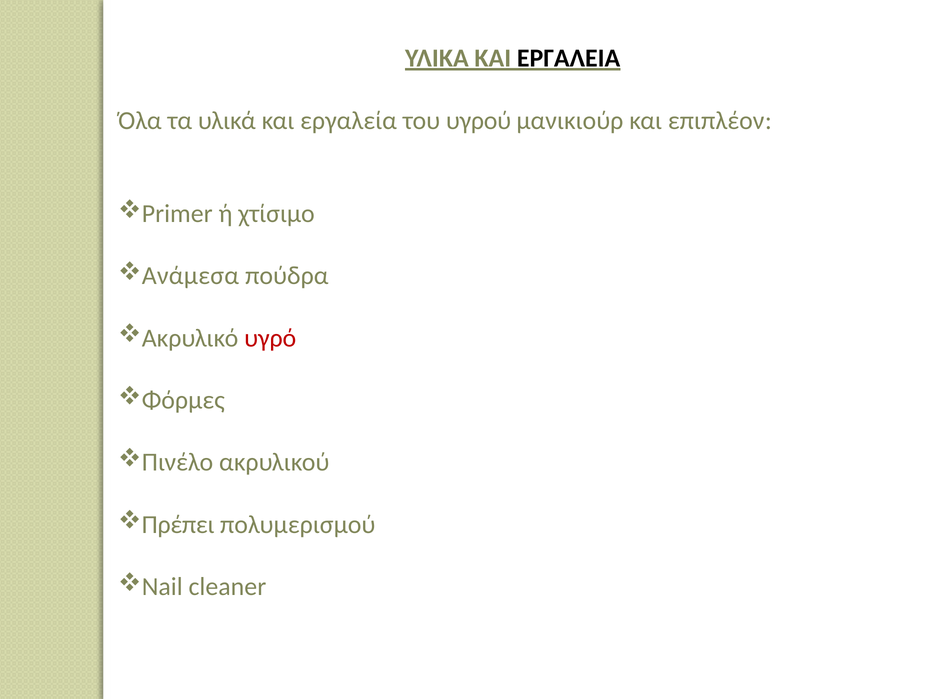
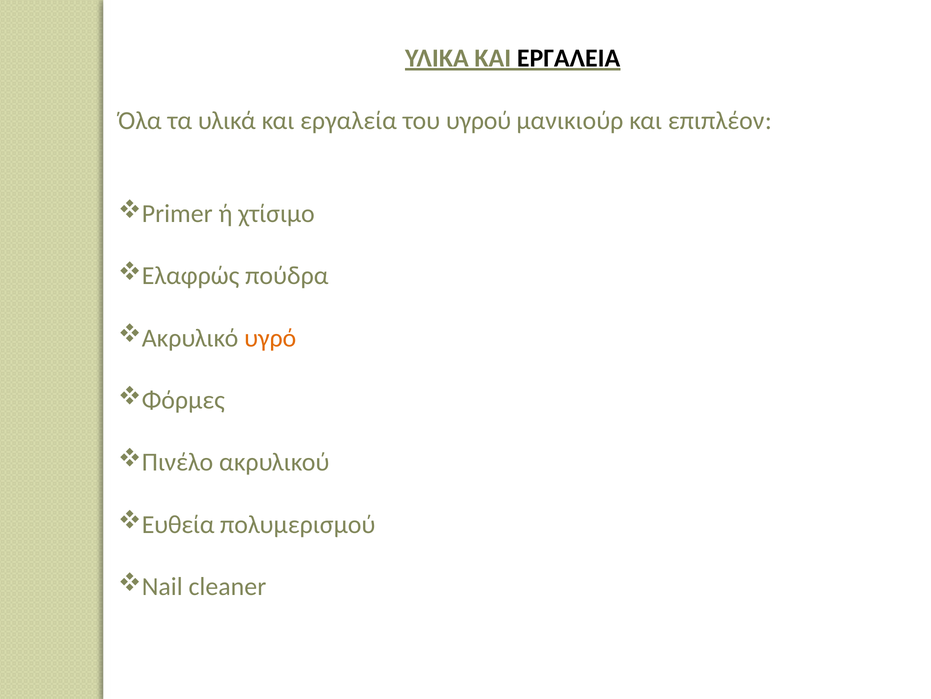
Ανάμεσα: Ανάμεσα -> Ελαφρώς
υγρό colour: red -> orange
Πρέπει: Πρέπει -> Ευθεία
